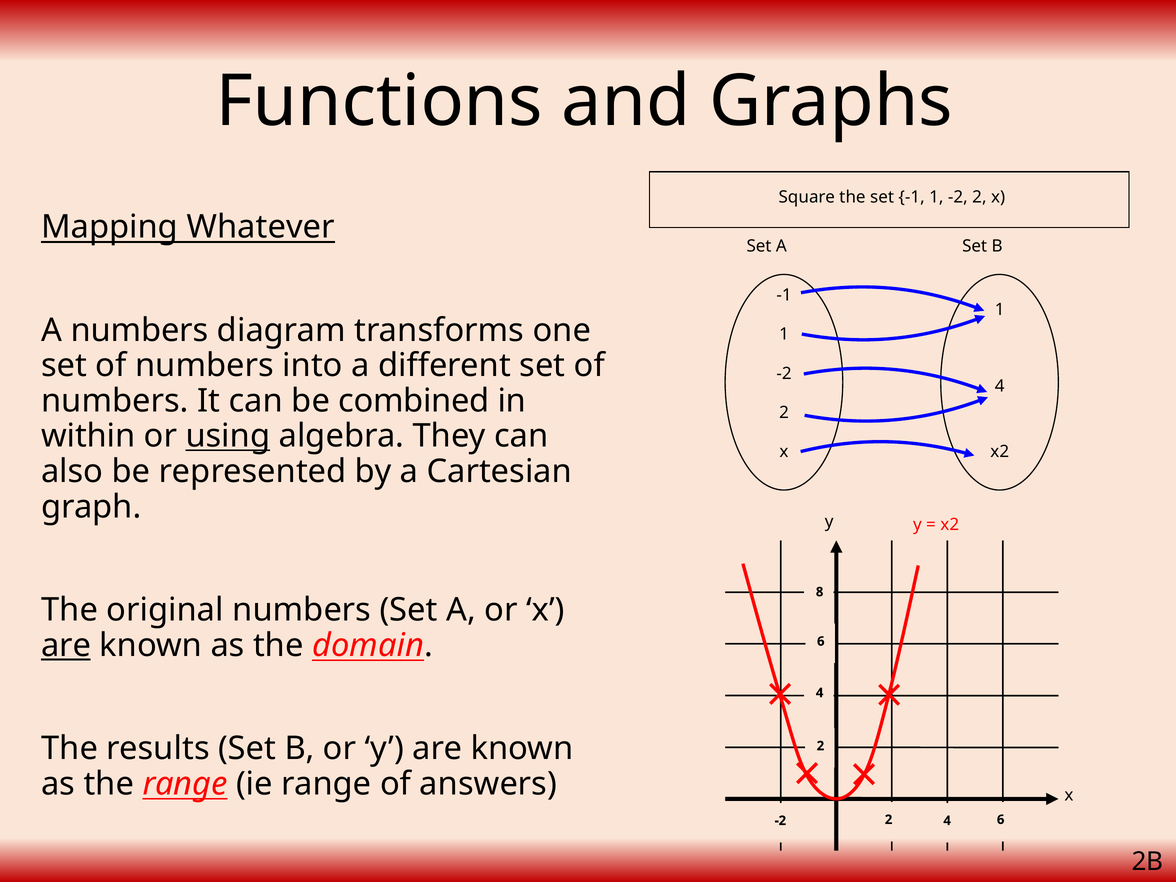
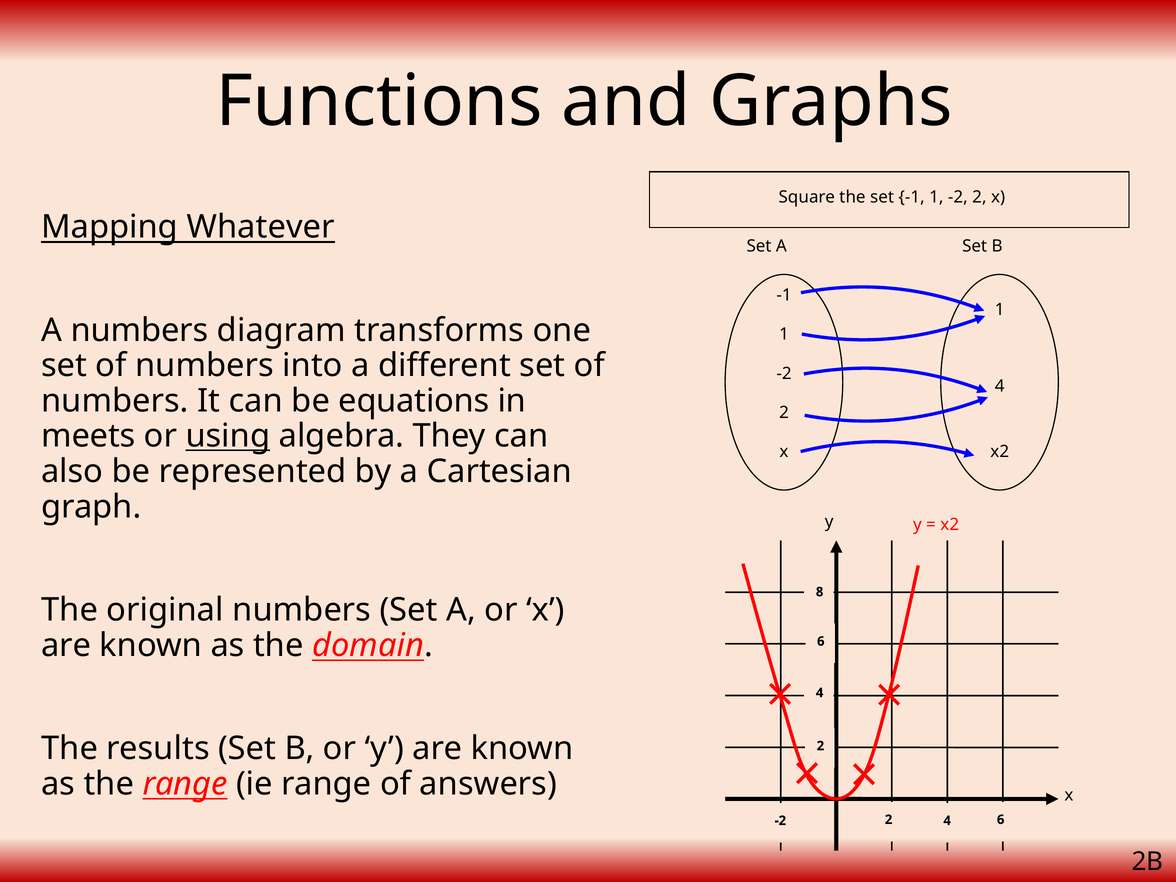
combined: combined -> equations
within: within -> meets
are at (66, 645) underline: present -> none
